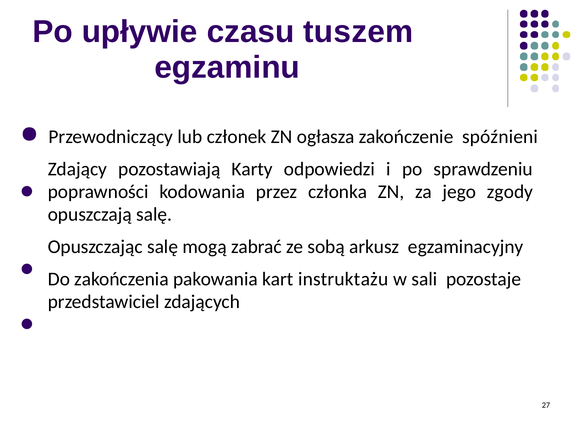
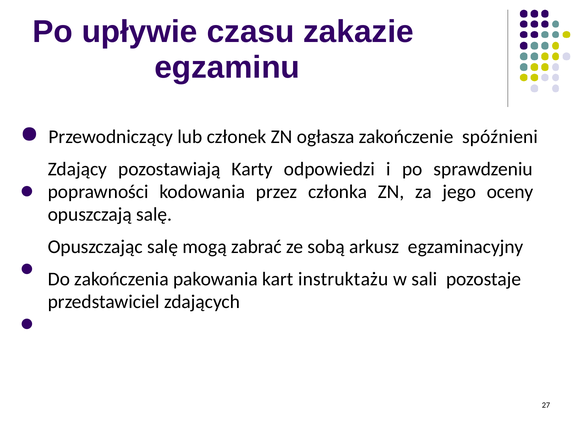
tuszem: tuszem -> zakazie
zgody: zgody -> oceny
